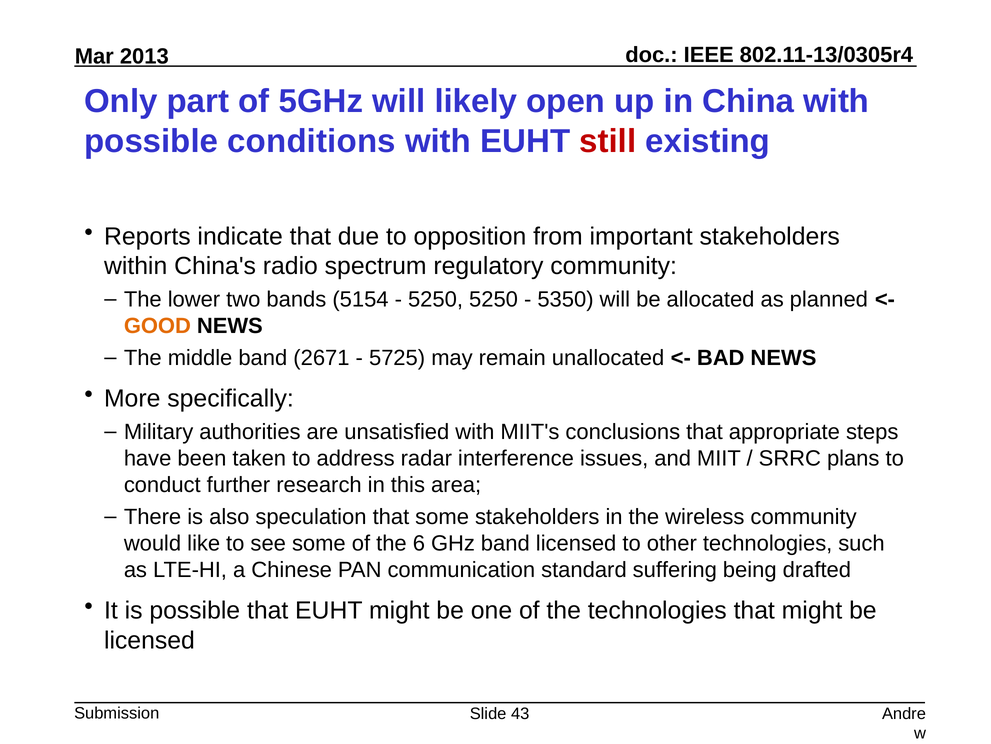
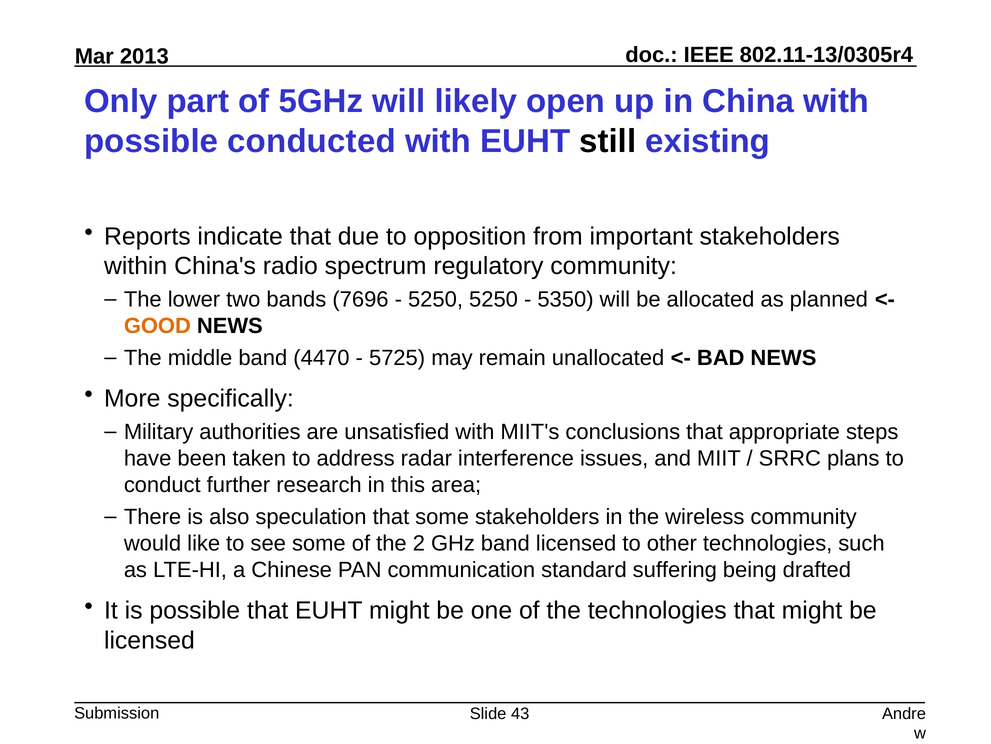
conditions: conditions -> conducted
still colour: red -> black
5154: 5154 -> 7696
2671: 2671 -> 4470
6: 6 -> 2
